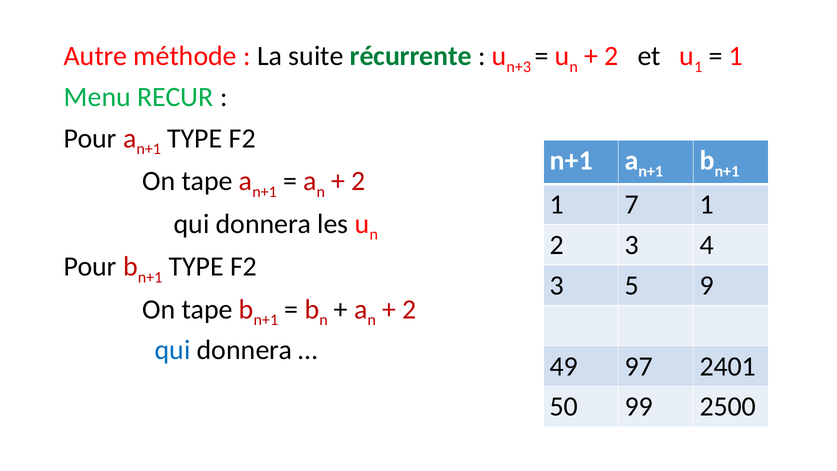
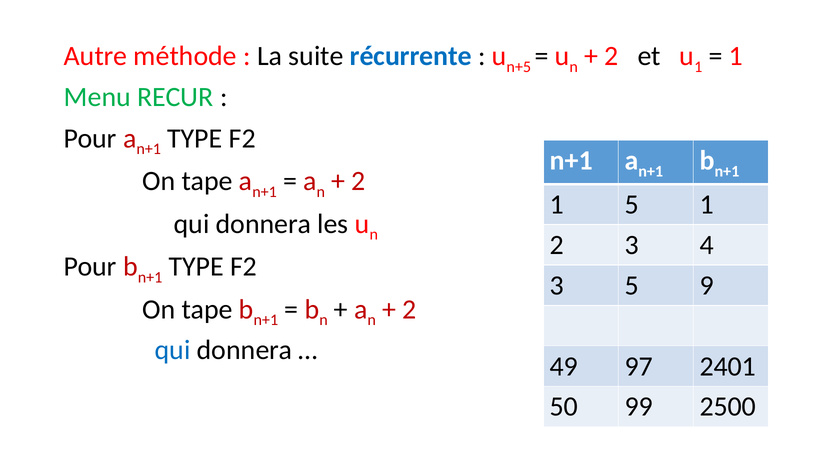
récurrente colour: green -> blue
n+3: n+3 -> n+5
1 7: 7 -> 5
